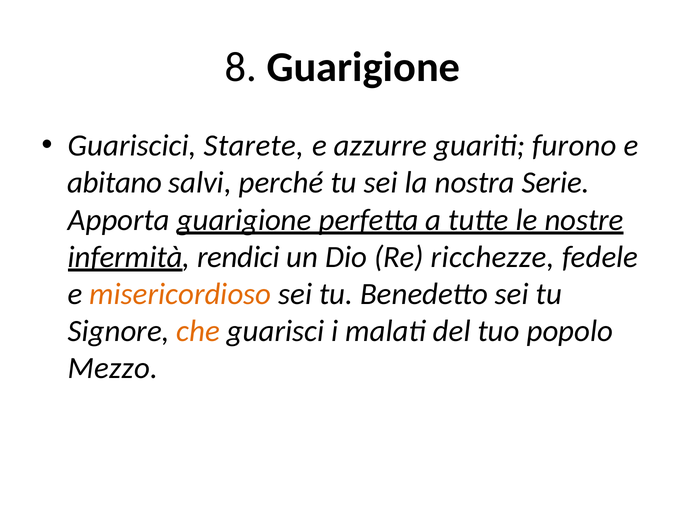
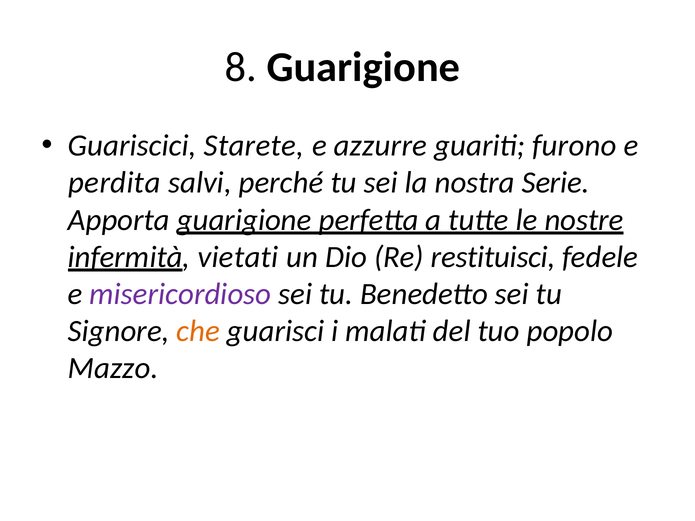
abitano: abitano -> perdita
rendici: rendici -> vietati
ricchezze: ricchezze -> restituisci
misericordioso colour: orange -> purple
Mezzo: Mezzo -> Mazzo
